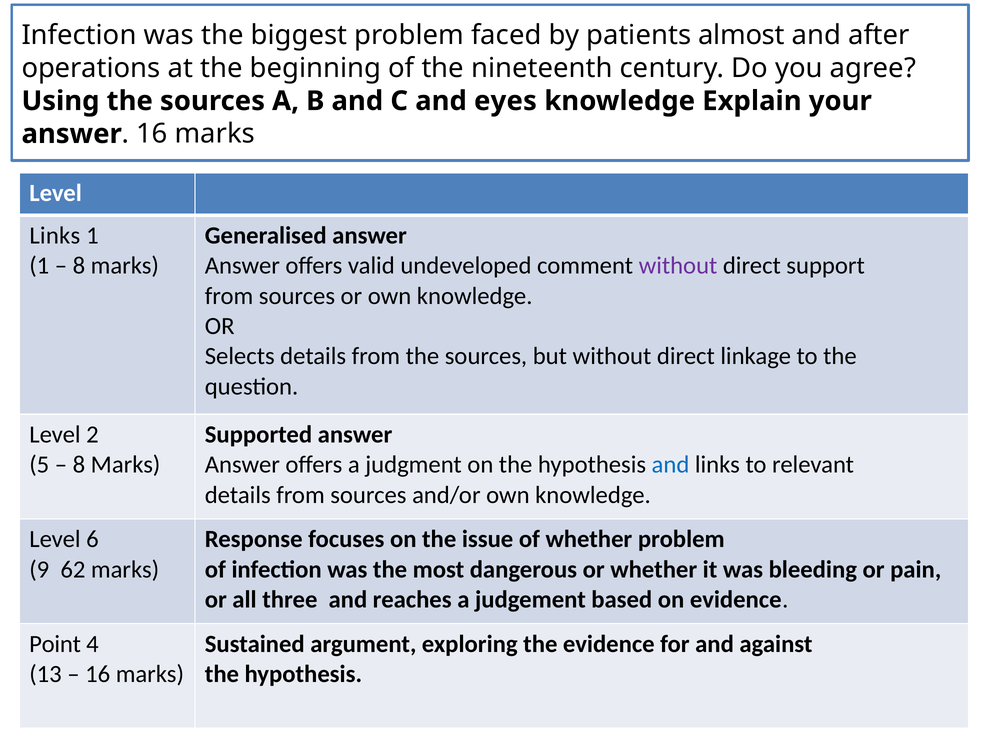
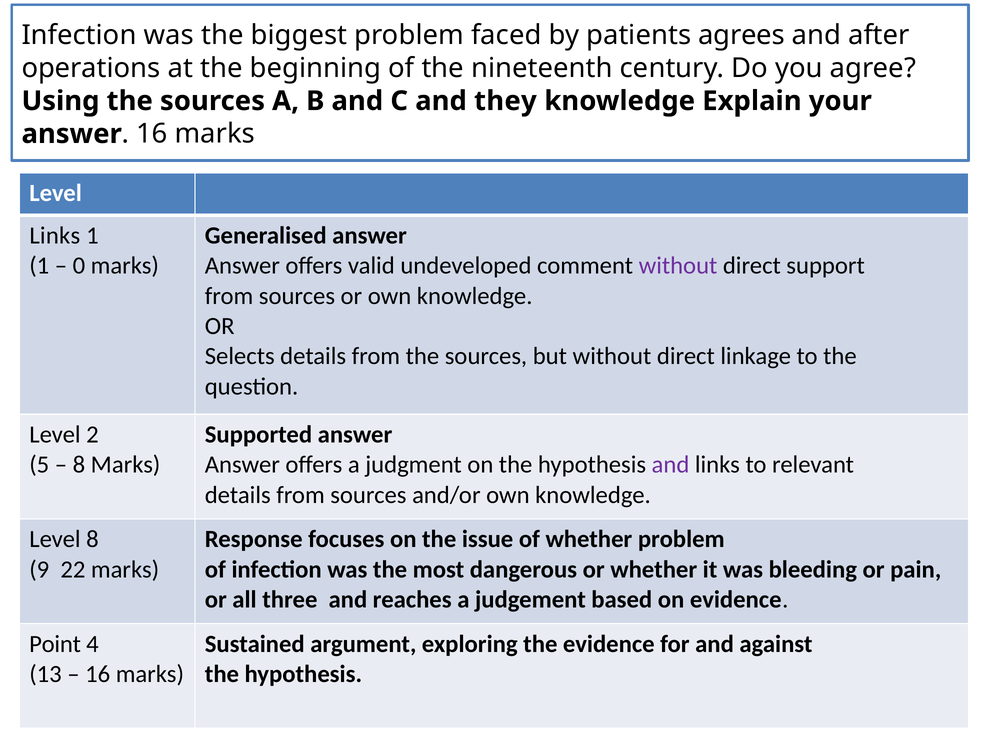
almost: almost -> agrees
eyes: eyes -> they
8 at (79, 266): 8 -> 0
and at (671, 465) colour: blue -> purple
Level 6: 6 -> 8
62: 62 -> 22
